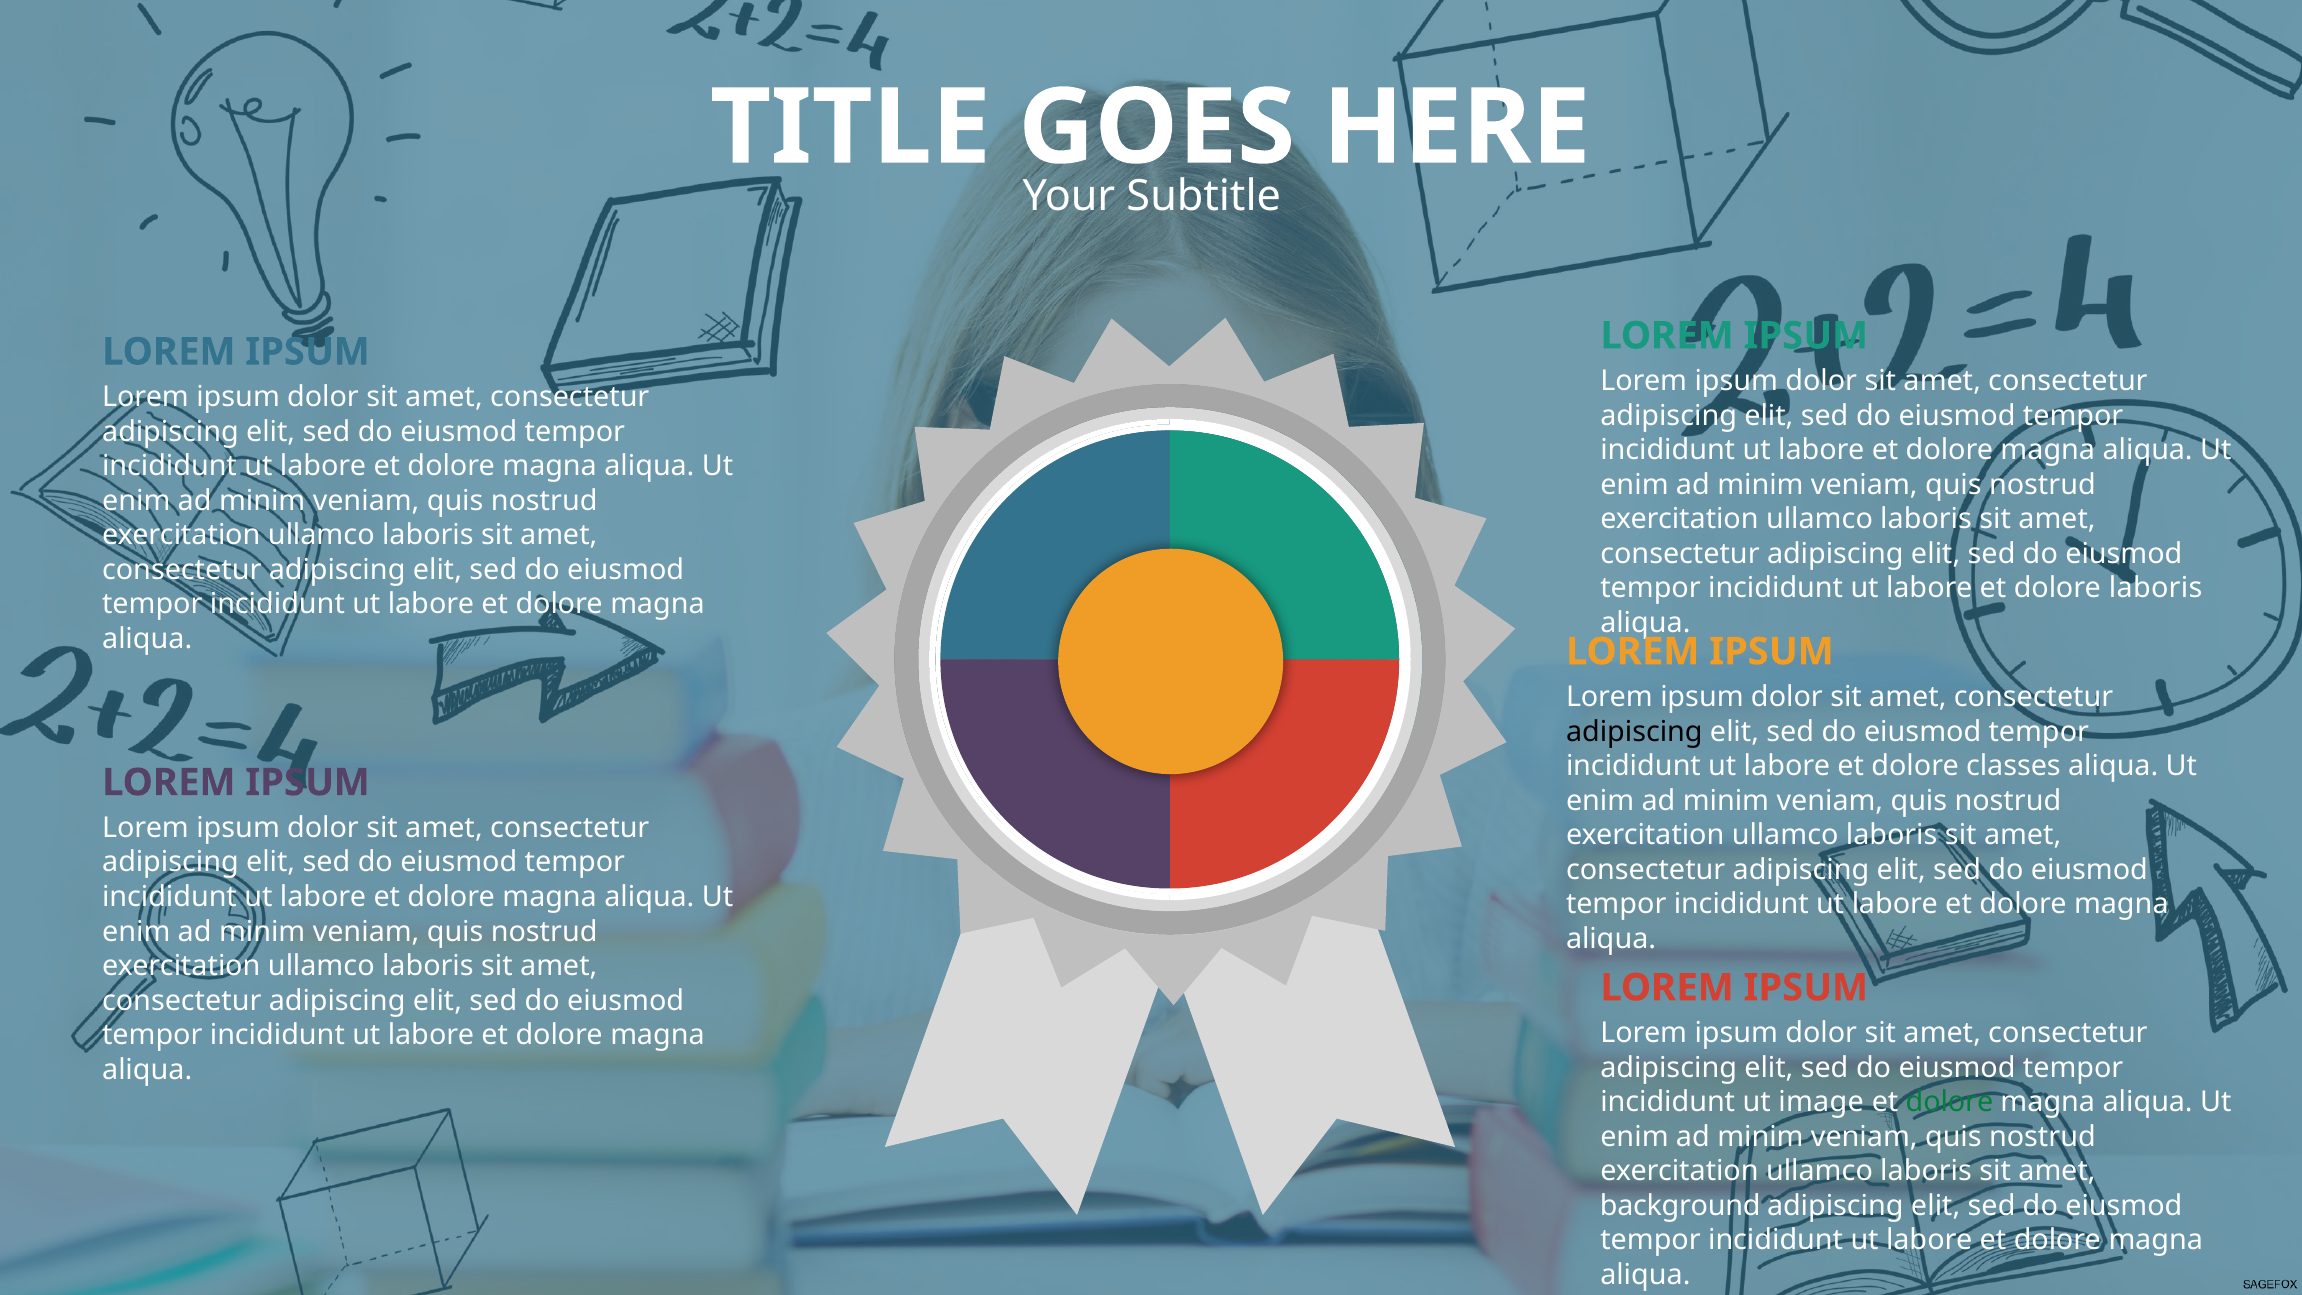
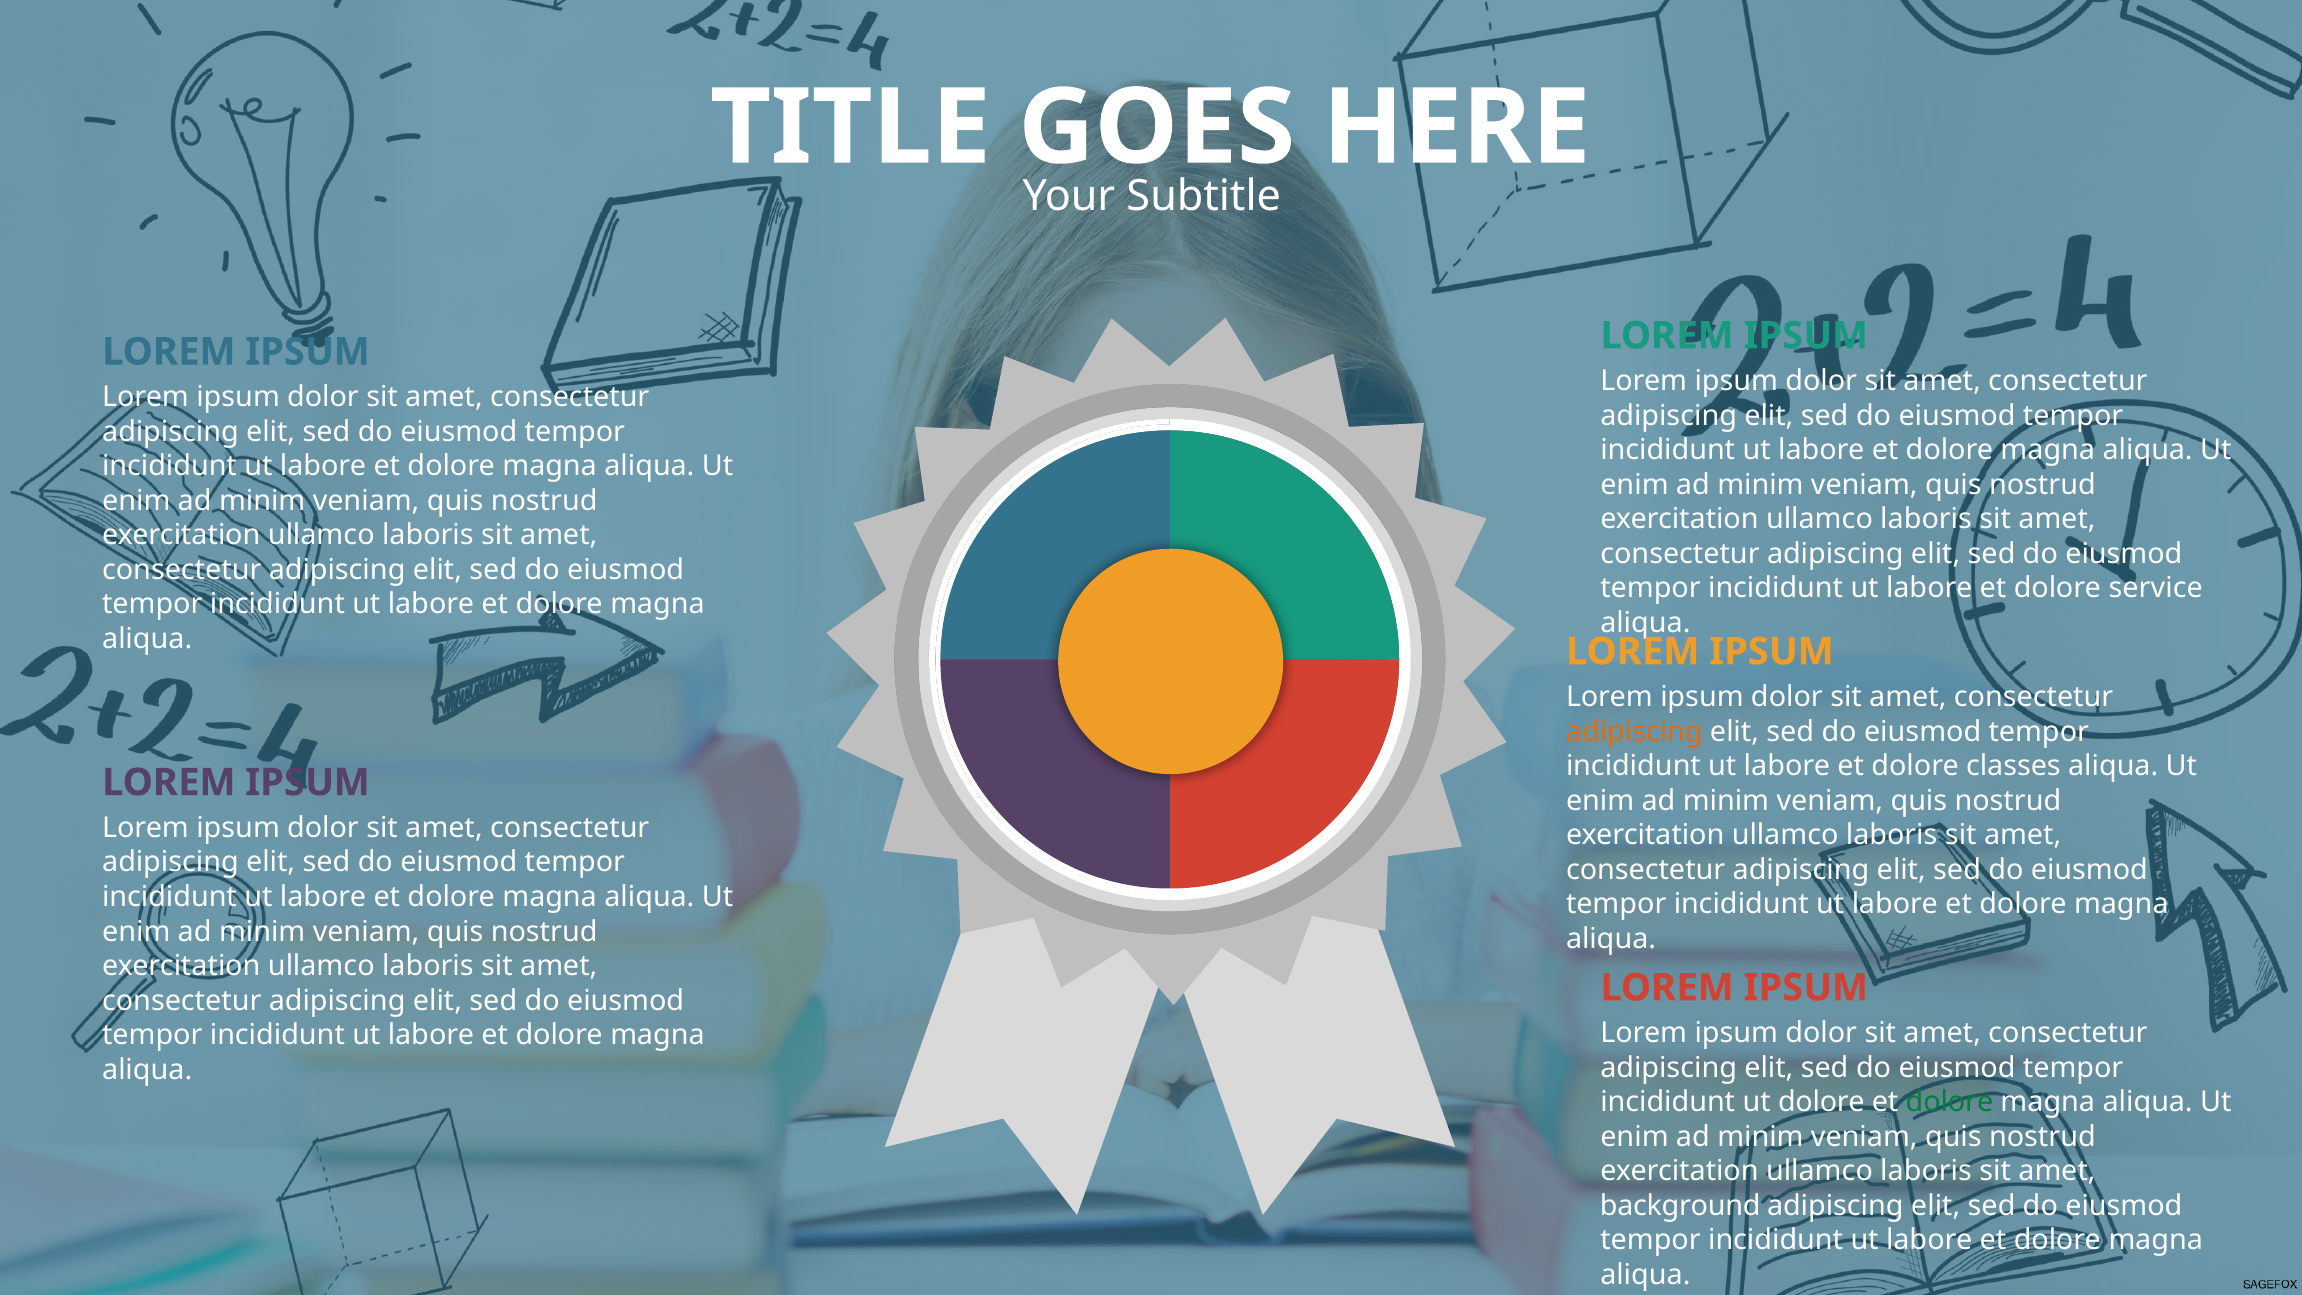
dolore laboris: laboris -> service
adipiscing at (1634, 731) colour: black -> orange
ut image: image -> dolore
